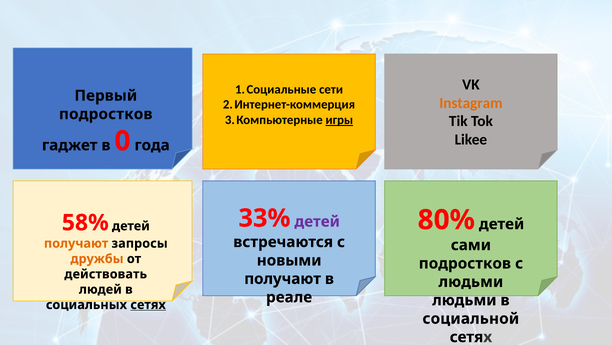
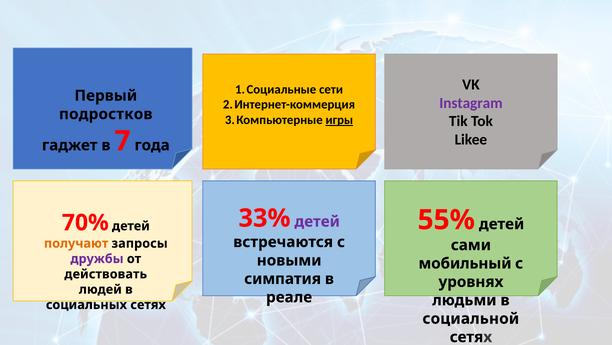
Instagram colour: orange -> purple
0: 0 -> 7
80%: 80% -> 55%
58%: 58% -> 70%
дружбы colour: orange -> purple
подростков at (465, 263): подростков -> мобильный
получают at (283, 278): получают -> симпатия
людьми at (471, 281): людьми -> уровнях
сетях at (148, 304) underline: present -> none
